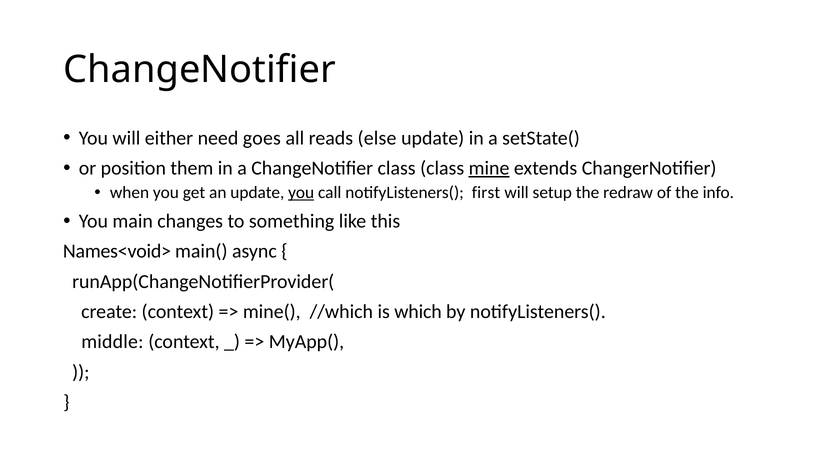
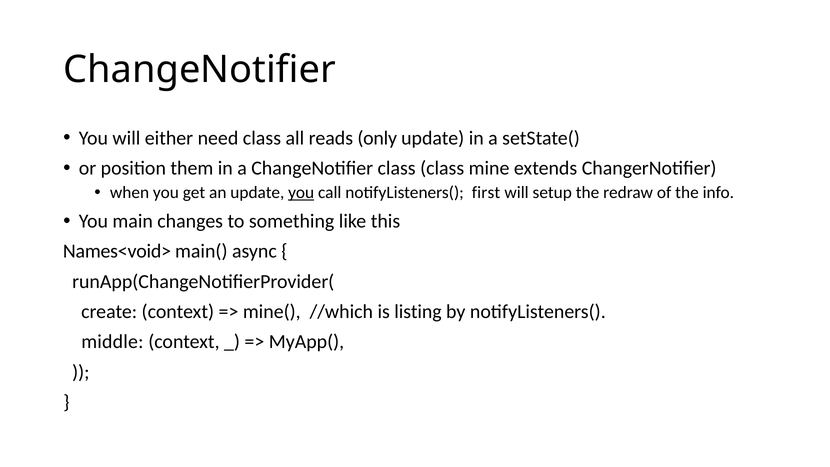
need goes: goes -> class
else: else -> only
mine underline: present -> none
which: which -> listing
